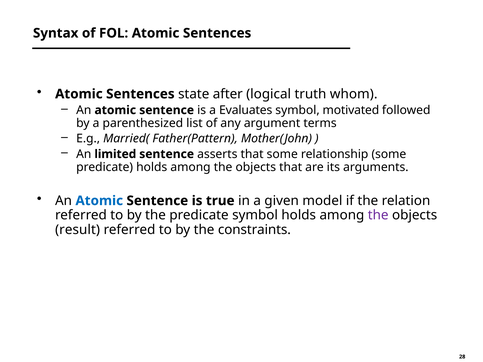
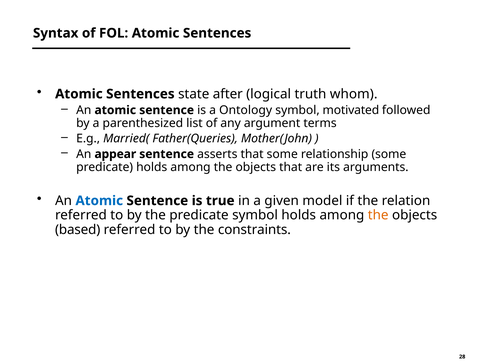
Evaluates: Evaluates -> Ontology
Father(Pattern: Father(Pattern -> Father(Queries
limited: limited -> appear
the at (378, 215) colour: purple -> orange
result: result -> based
